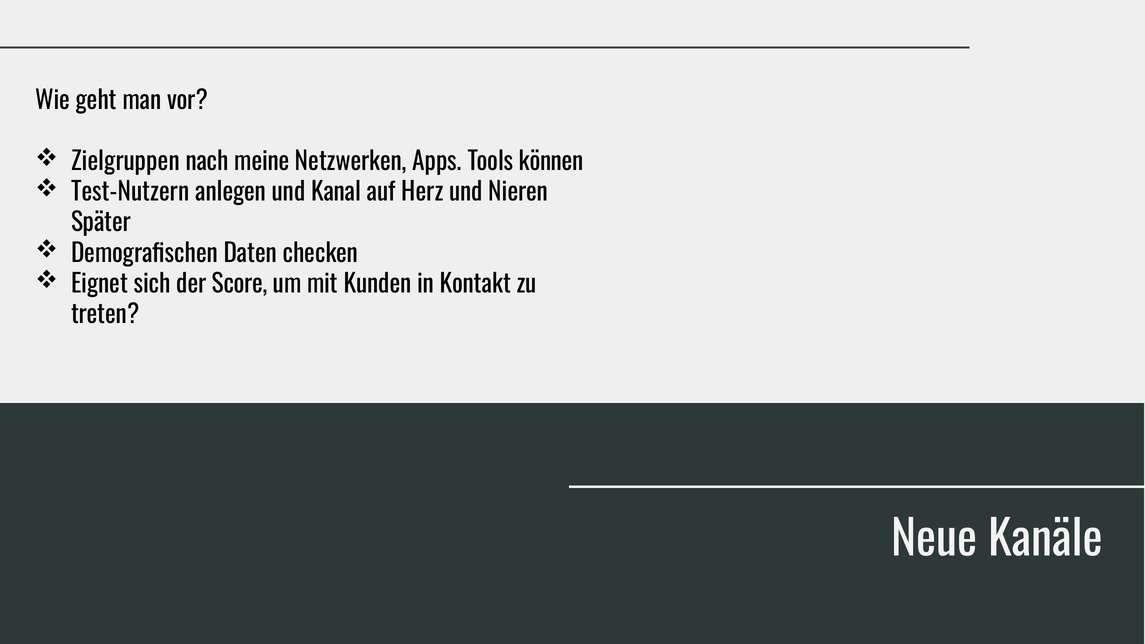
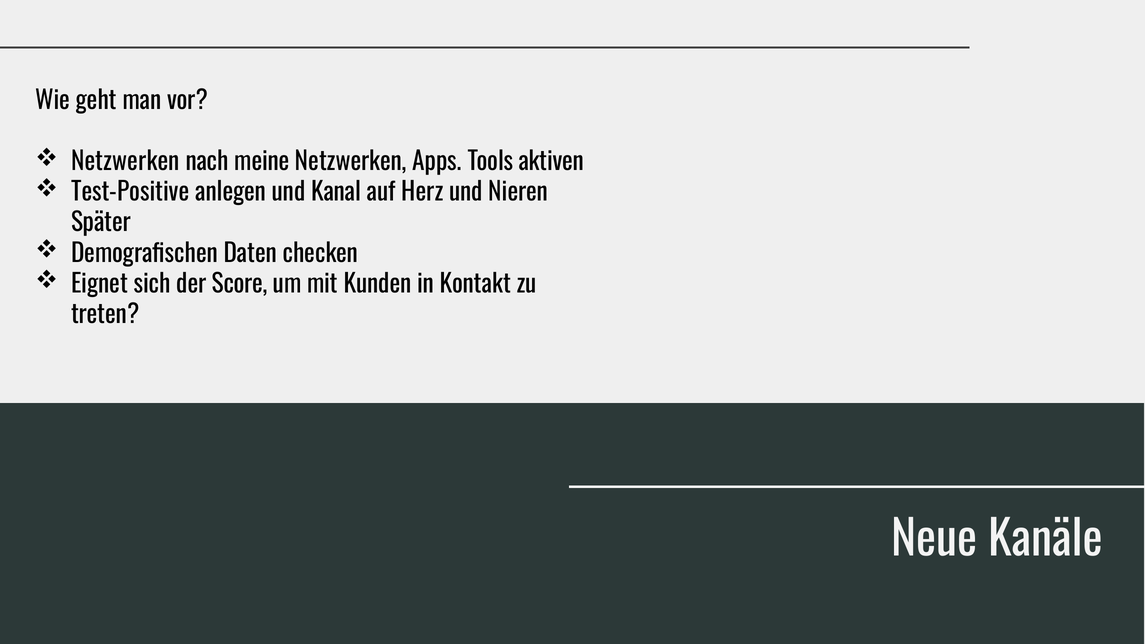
Zielgruppen at (125, 162): Zielgruppen -> Netzwerken
können: können -> aktiven
Test-Nutzern: Test-Nutzern -> Test-Positive
